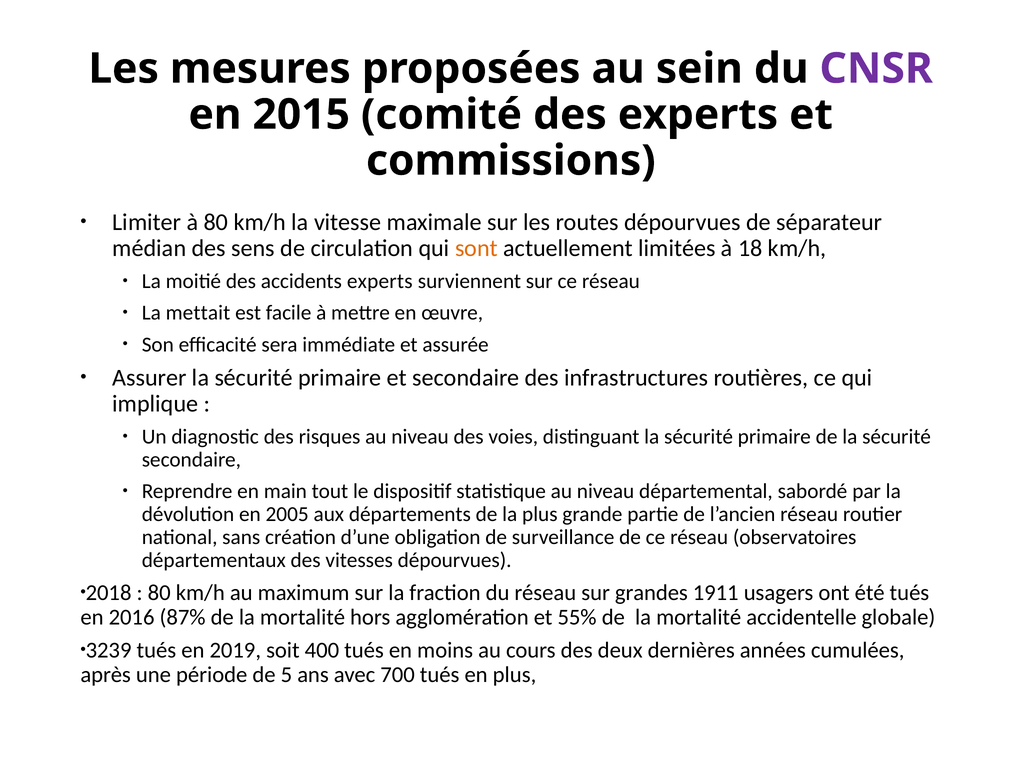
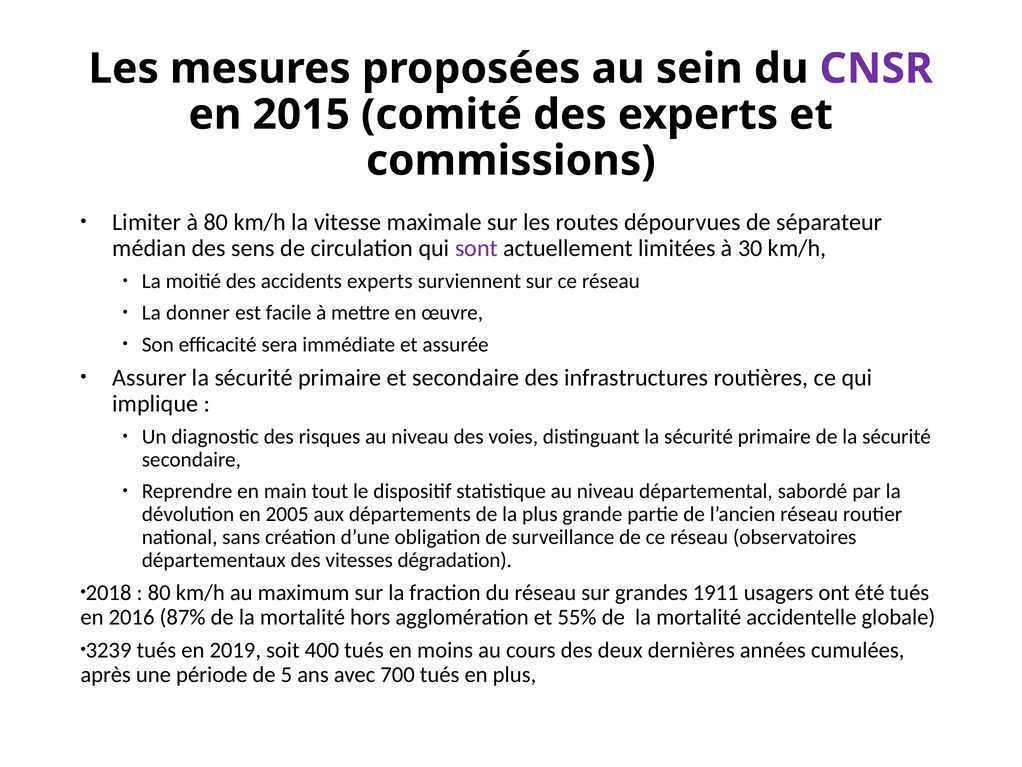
sont colour: orange -> purple
18: 18 -> 30
mettait: mettait -> donner
vitesses dépourvues: dépourvues -> dégradation
